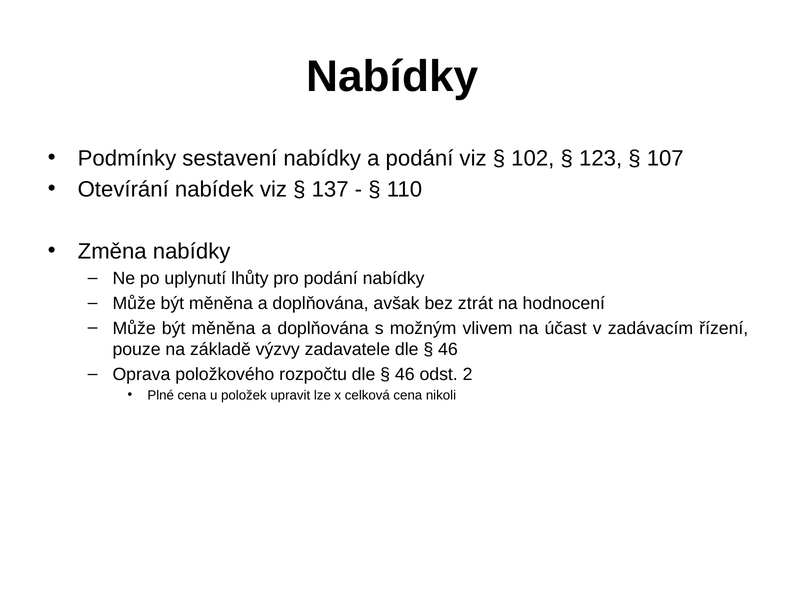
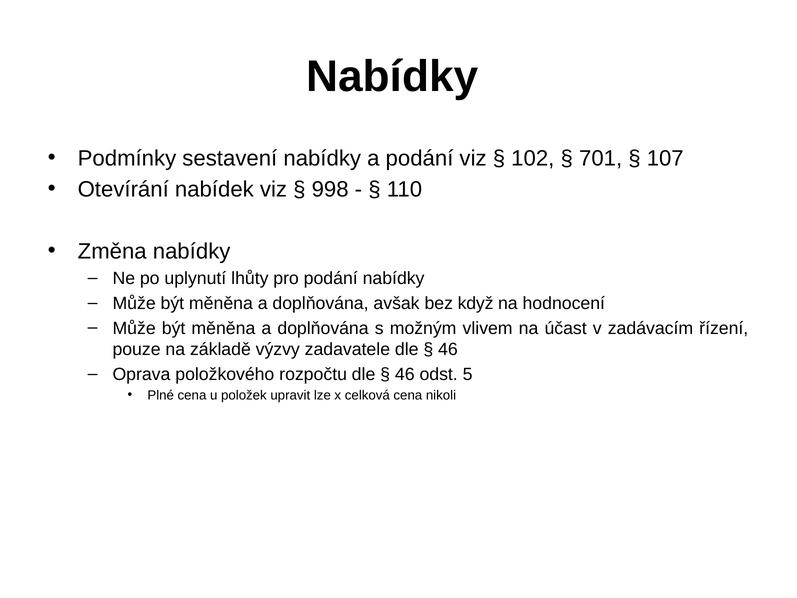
123: 123 -> 701
137: 137 -> 998
ztrát: ztrát -> když
2: 2 -> 5
